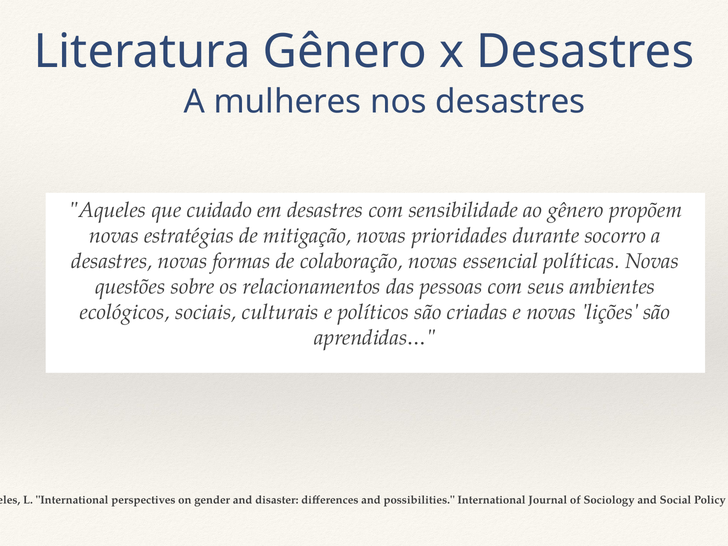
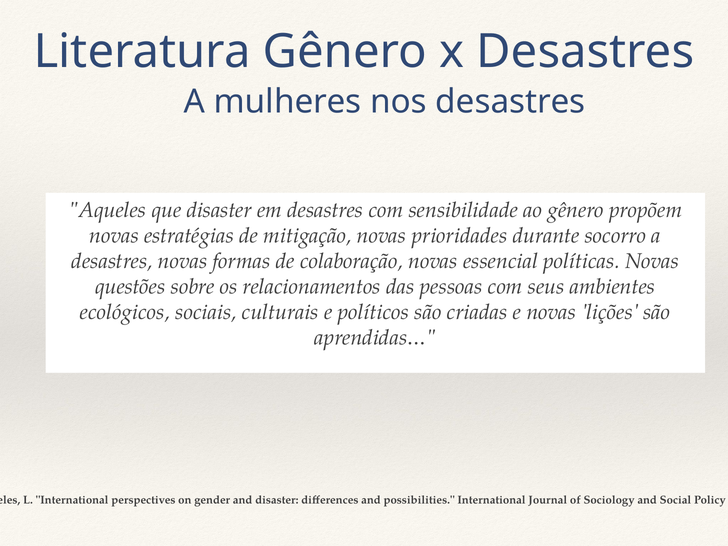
que cuidado: cuidado -> disaster
